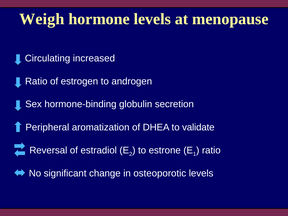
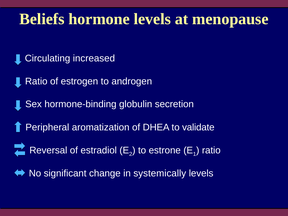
Weigh: Weigh -> Beliefs
osteoporotic: osteoporotic -> systemically
